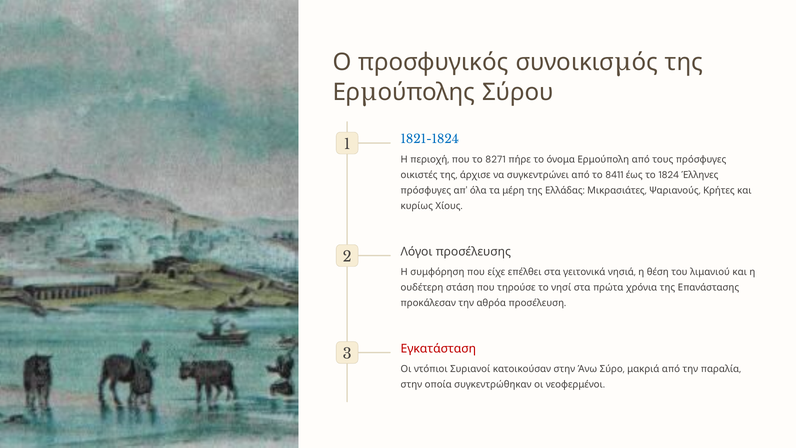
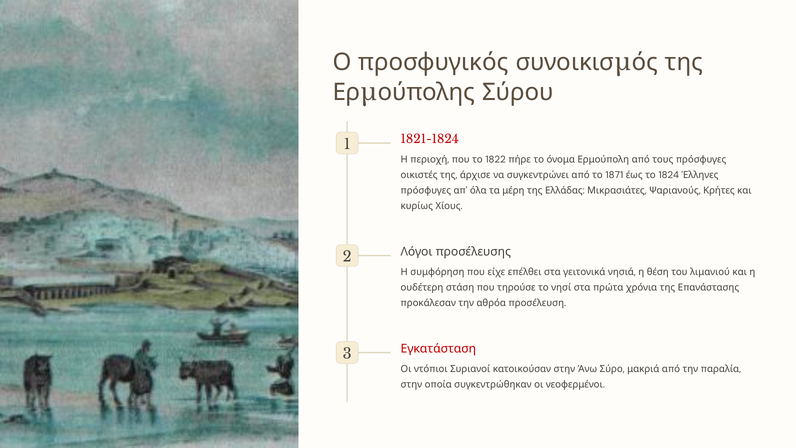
1821-1824 colour: blue -> red
8271: 8271 -> 1822
8411: 8411 -> 1871
